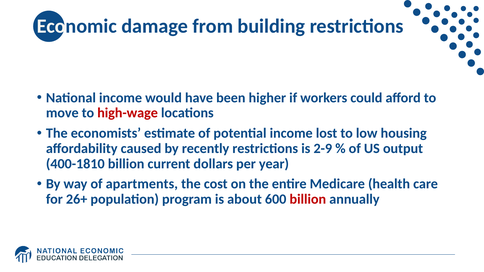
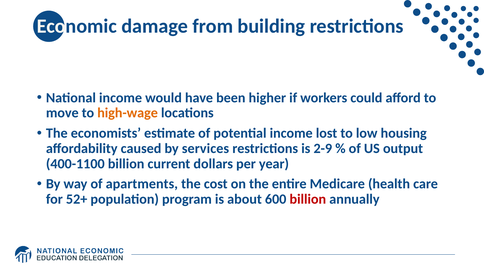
high-wage colour: red -> orange
recently: recently -> services
400-1810: 400-1810 -> 400-1100
26+: 26+ -> 52+
